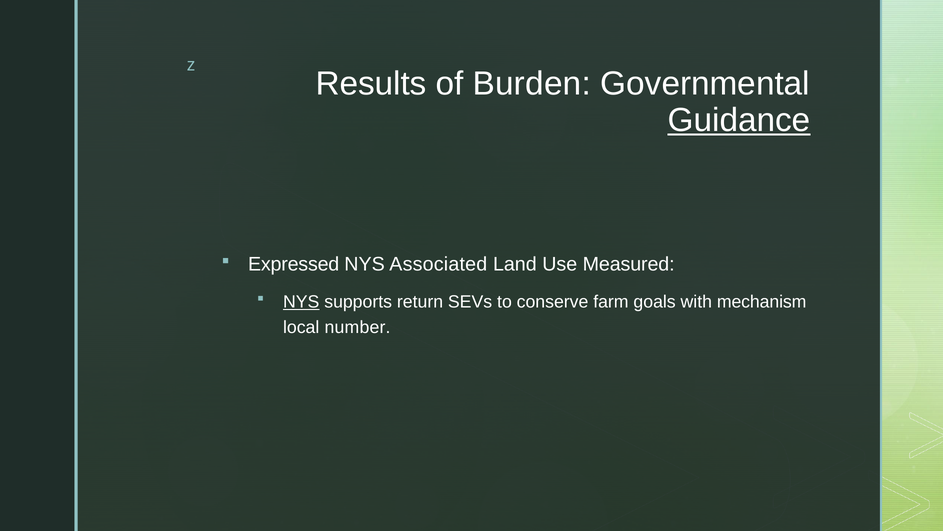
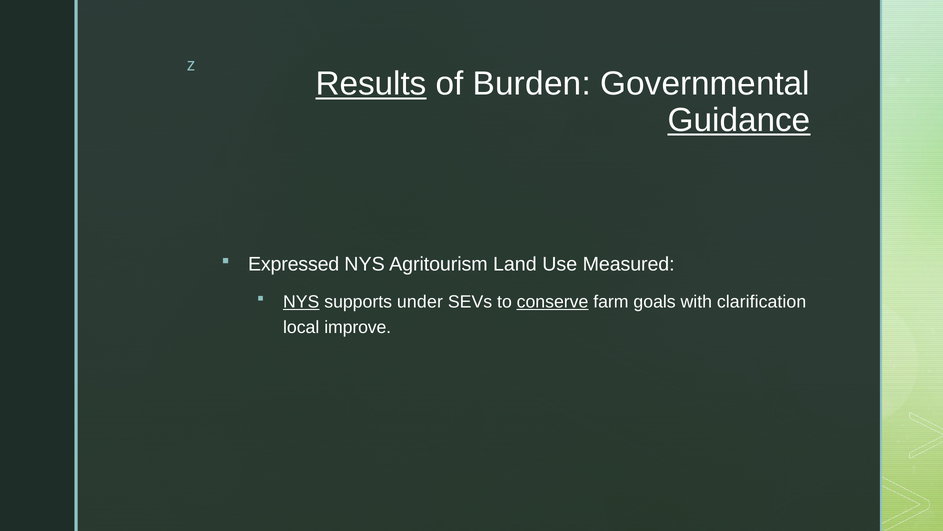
Results underline: none -> present
Associated: Associated -> Agritourism
return: return -> under
conserve underline: none -> present
mechanism: mechanism -> clarification
number: number -> improve
